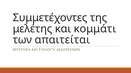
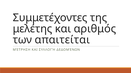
κομμάτι: κομμάτι -> αριθμός
